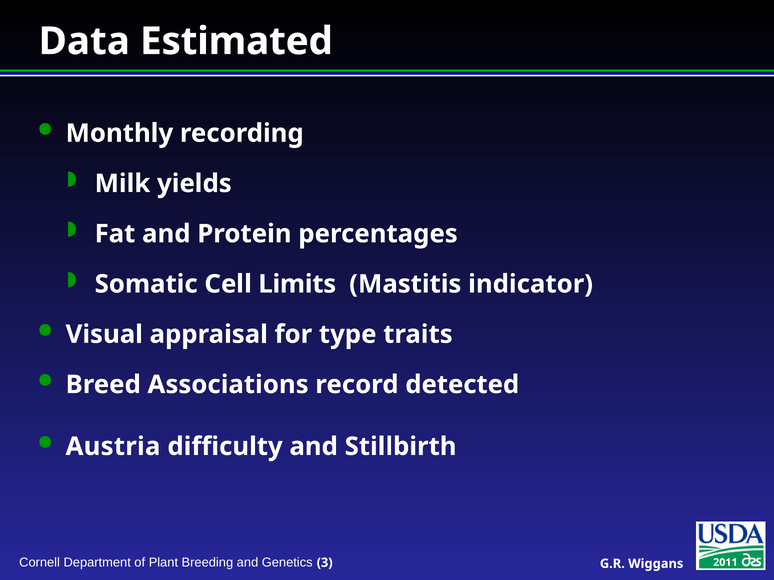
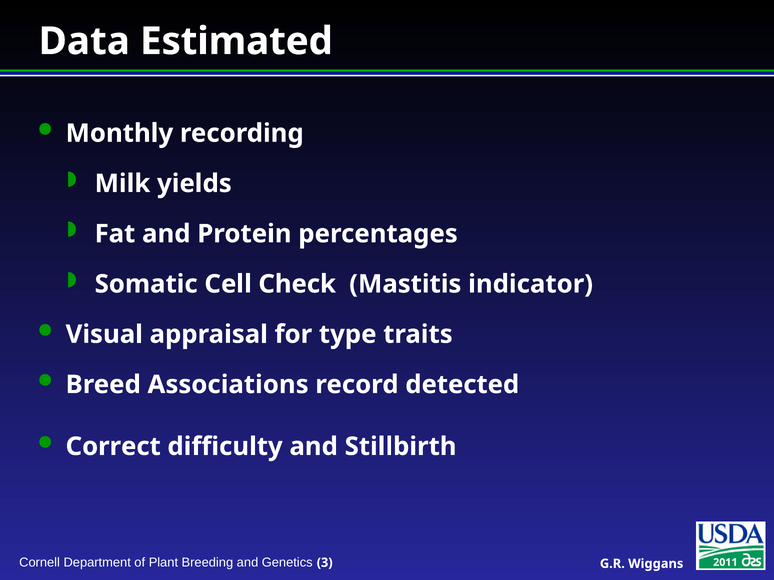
Limits: Limits -> Check
Austria: Austria -> Correct
